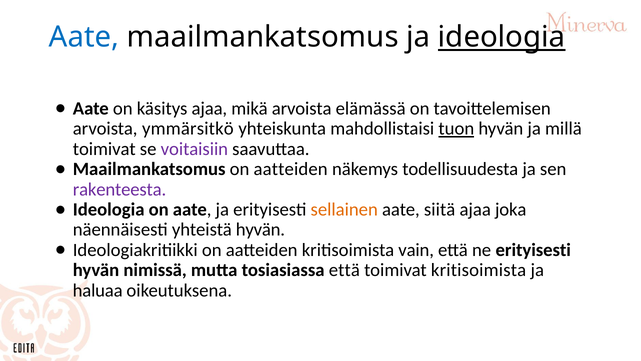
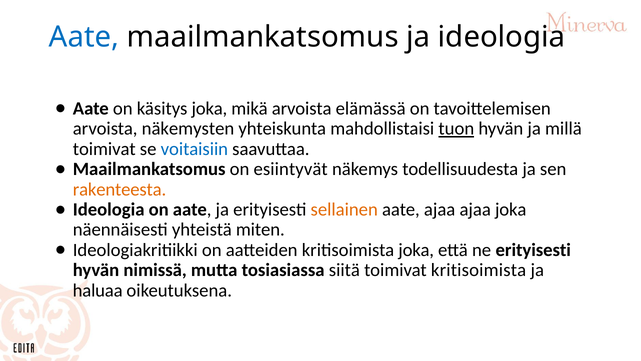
ideologia at (502, 37) underline: present -> none
käsitys ajaa: ajaa -> joka
ymmärsitkö: ymmärsitkö -> näkemysten
voitaisiin colour: purple -> blue
Maailmankatsomus on aatteiden: aatteiden -> esiintyvät
rakenteesta colour: purple -> orange
aate siitä: siitä -> ajaa
yhteistä hyvän: hyvän -> miten
kritisoimista vain: vain -> joka
tosiasiassa että: että -> siitä
